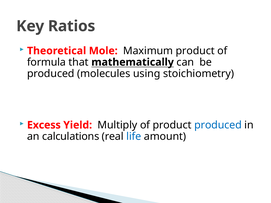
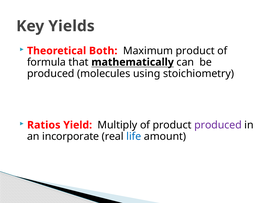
Ratios: Ratios -> Yields
Mole: Mole -> Both
Excess: Excess -> Ratios
produced at (218, 125) colour: blue -> purple
calculations: calculations -> incorporate
